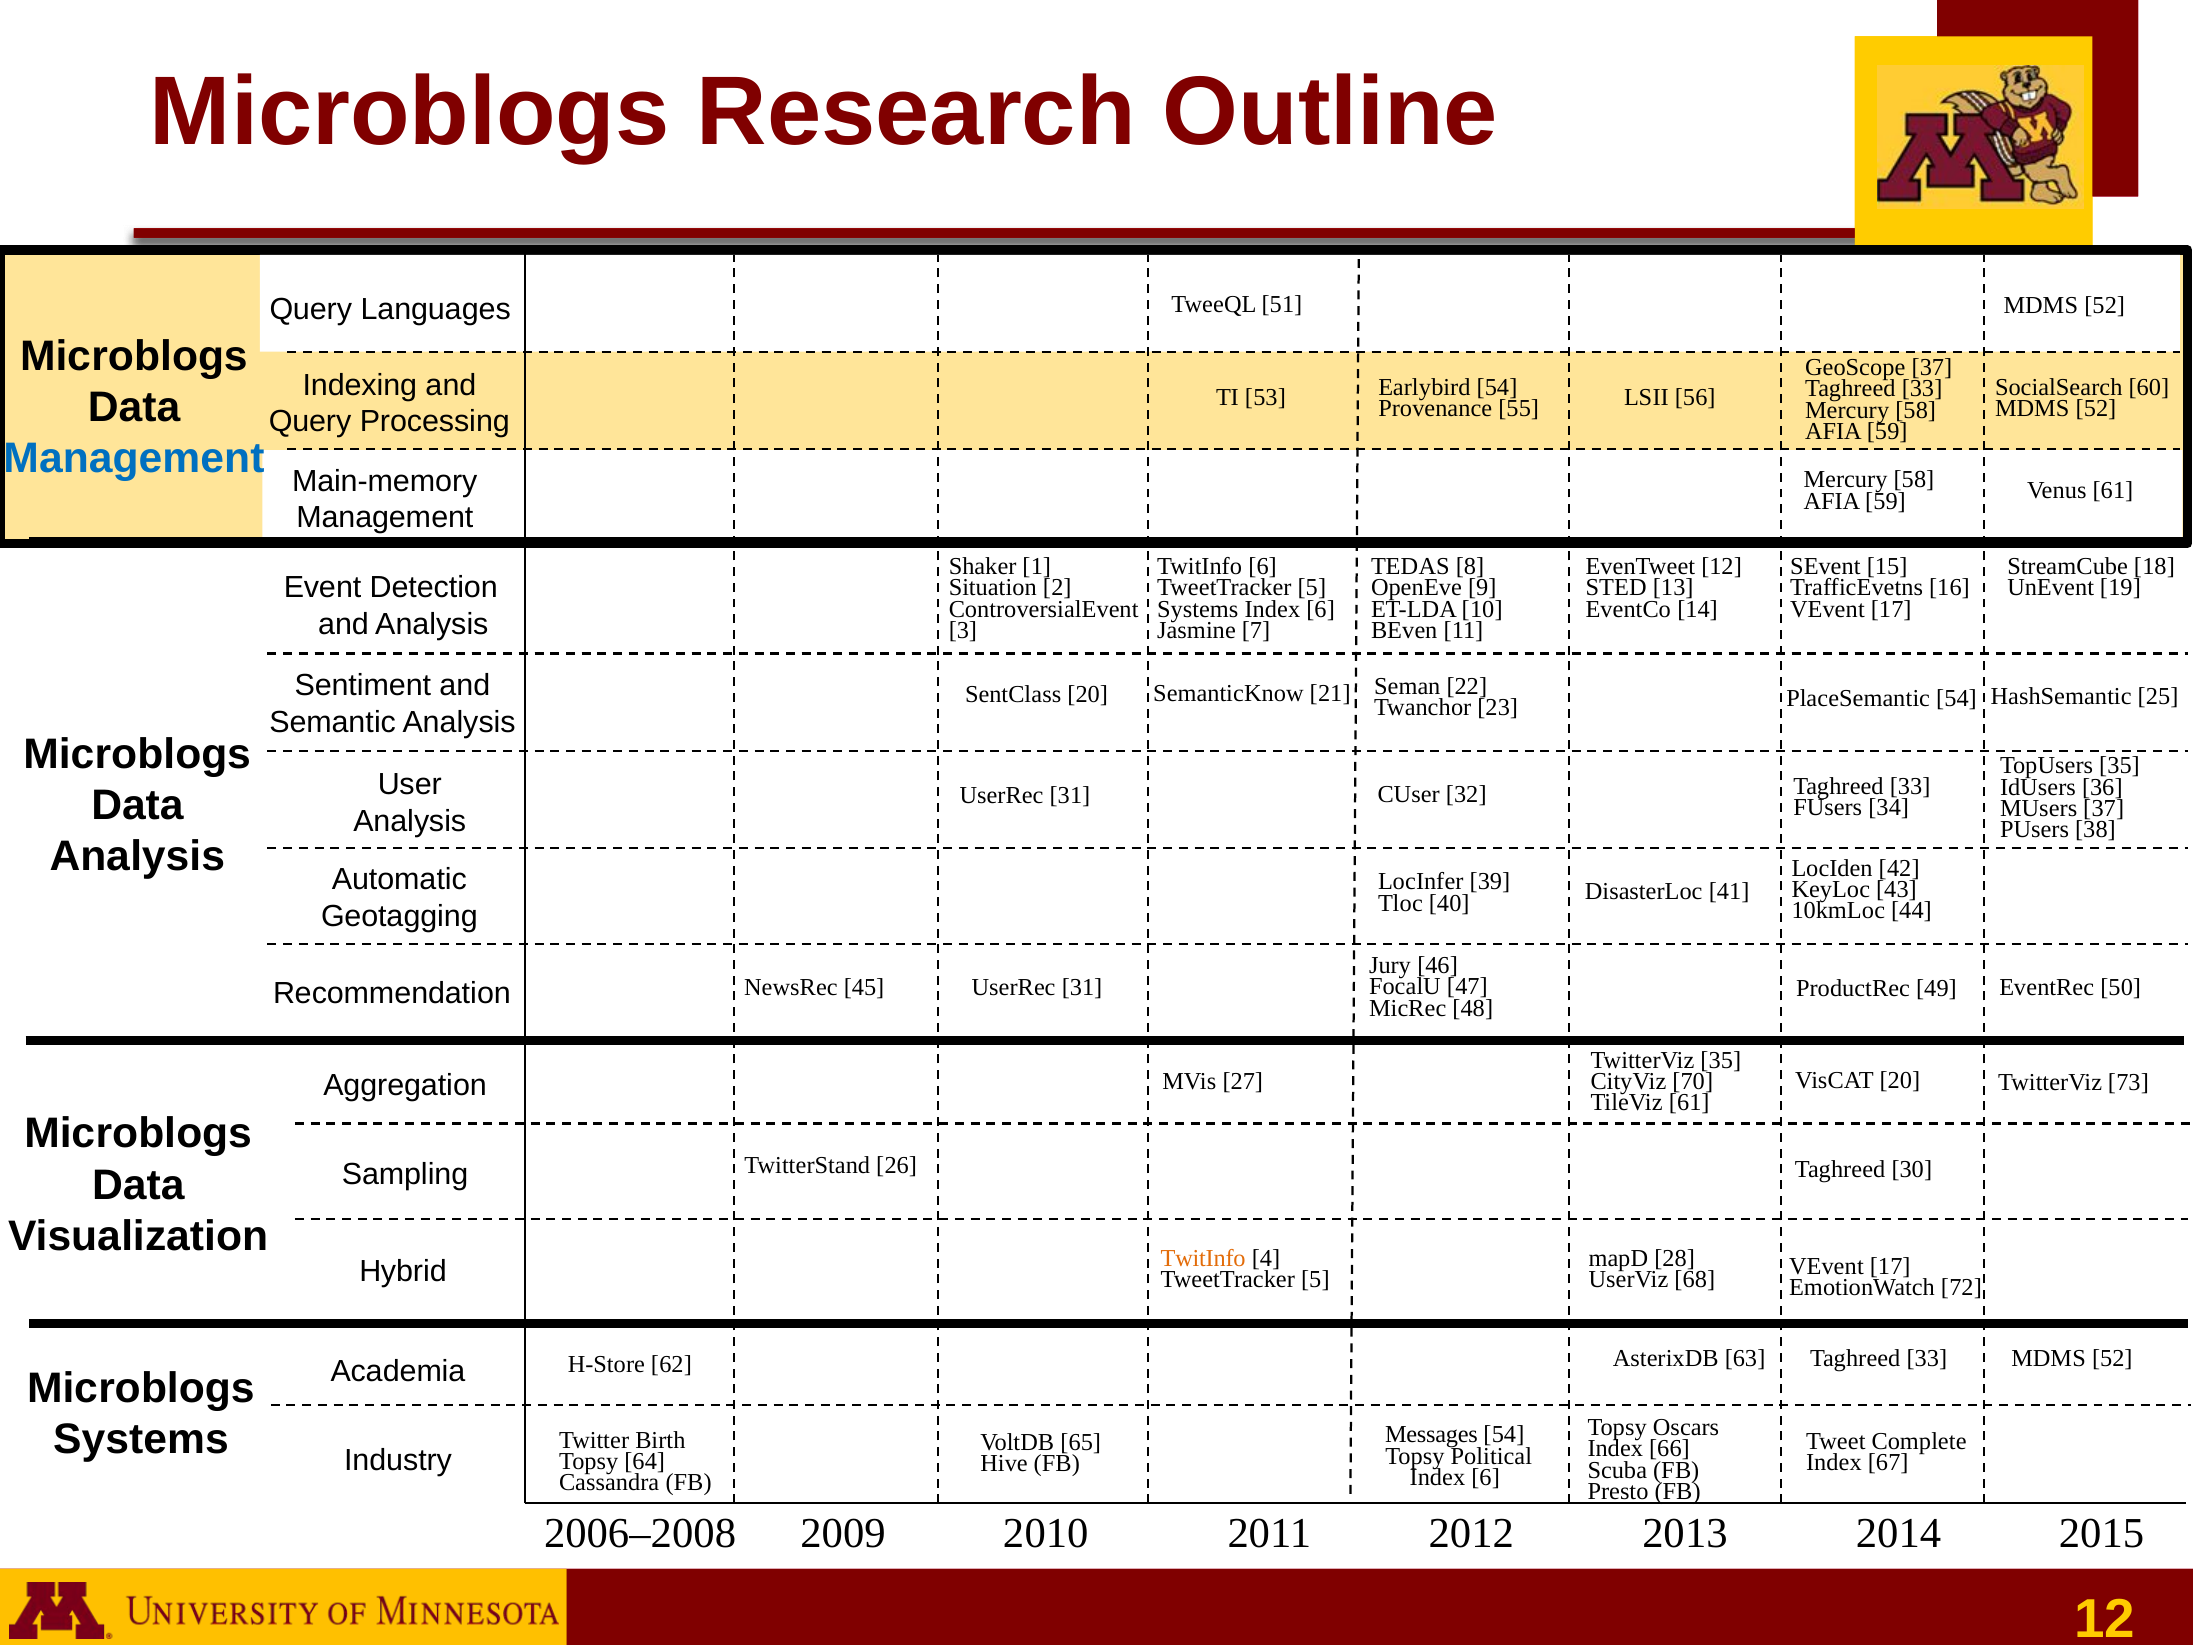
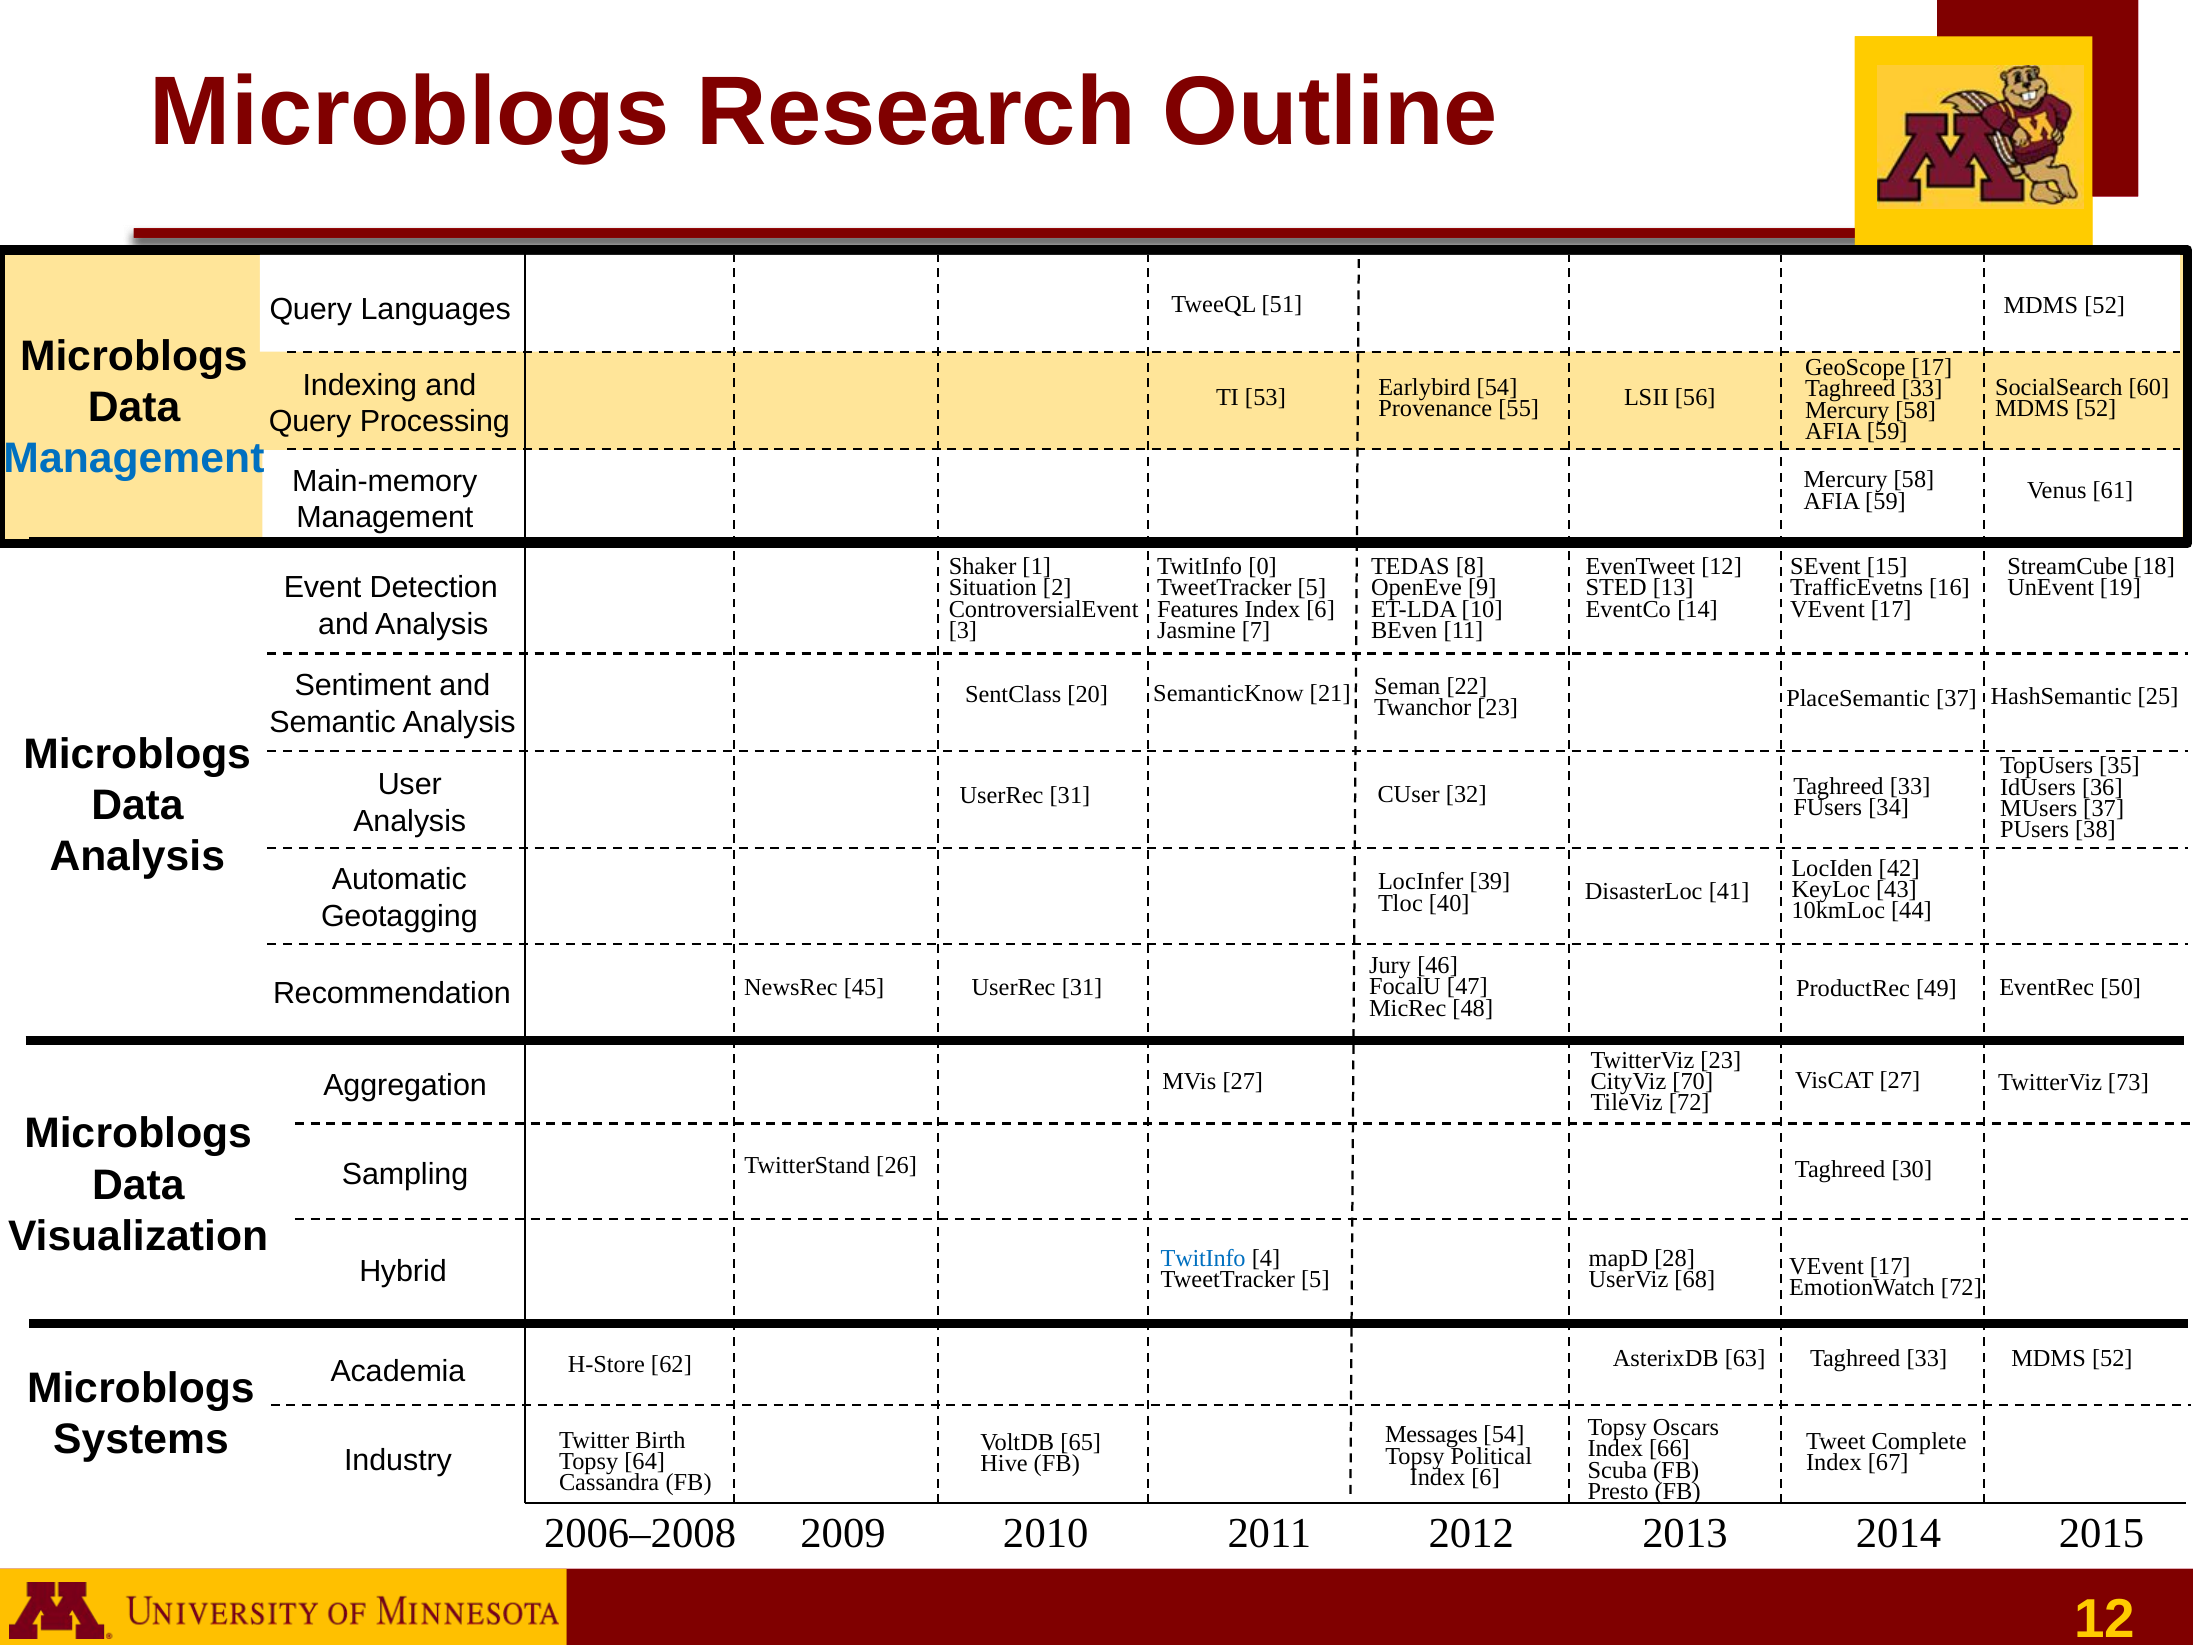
GeoScope 37: 37 -> 17
TwitInfo 6: 6 -> 0
Systems at (1198, 609): Systems -> Features
PlaceSemantic 54: 54 -> 37
TwitterViz 35: 35 -> 23
VisCAT 20: 20 -> 27
TileViz 61: 61 -> 72
TwitInfo at (1203, 1258) colour: orange -> blue
